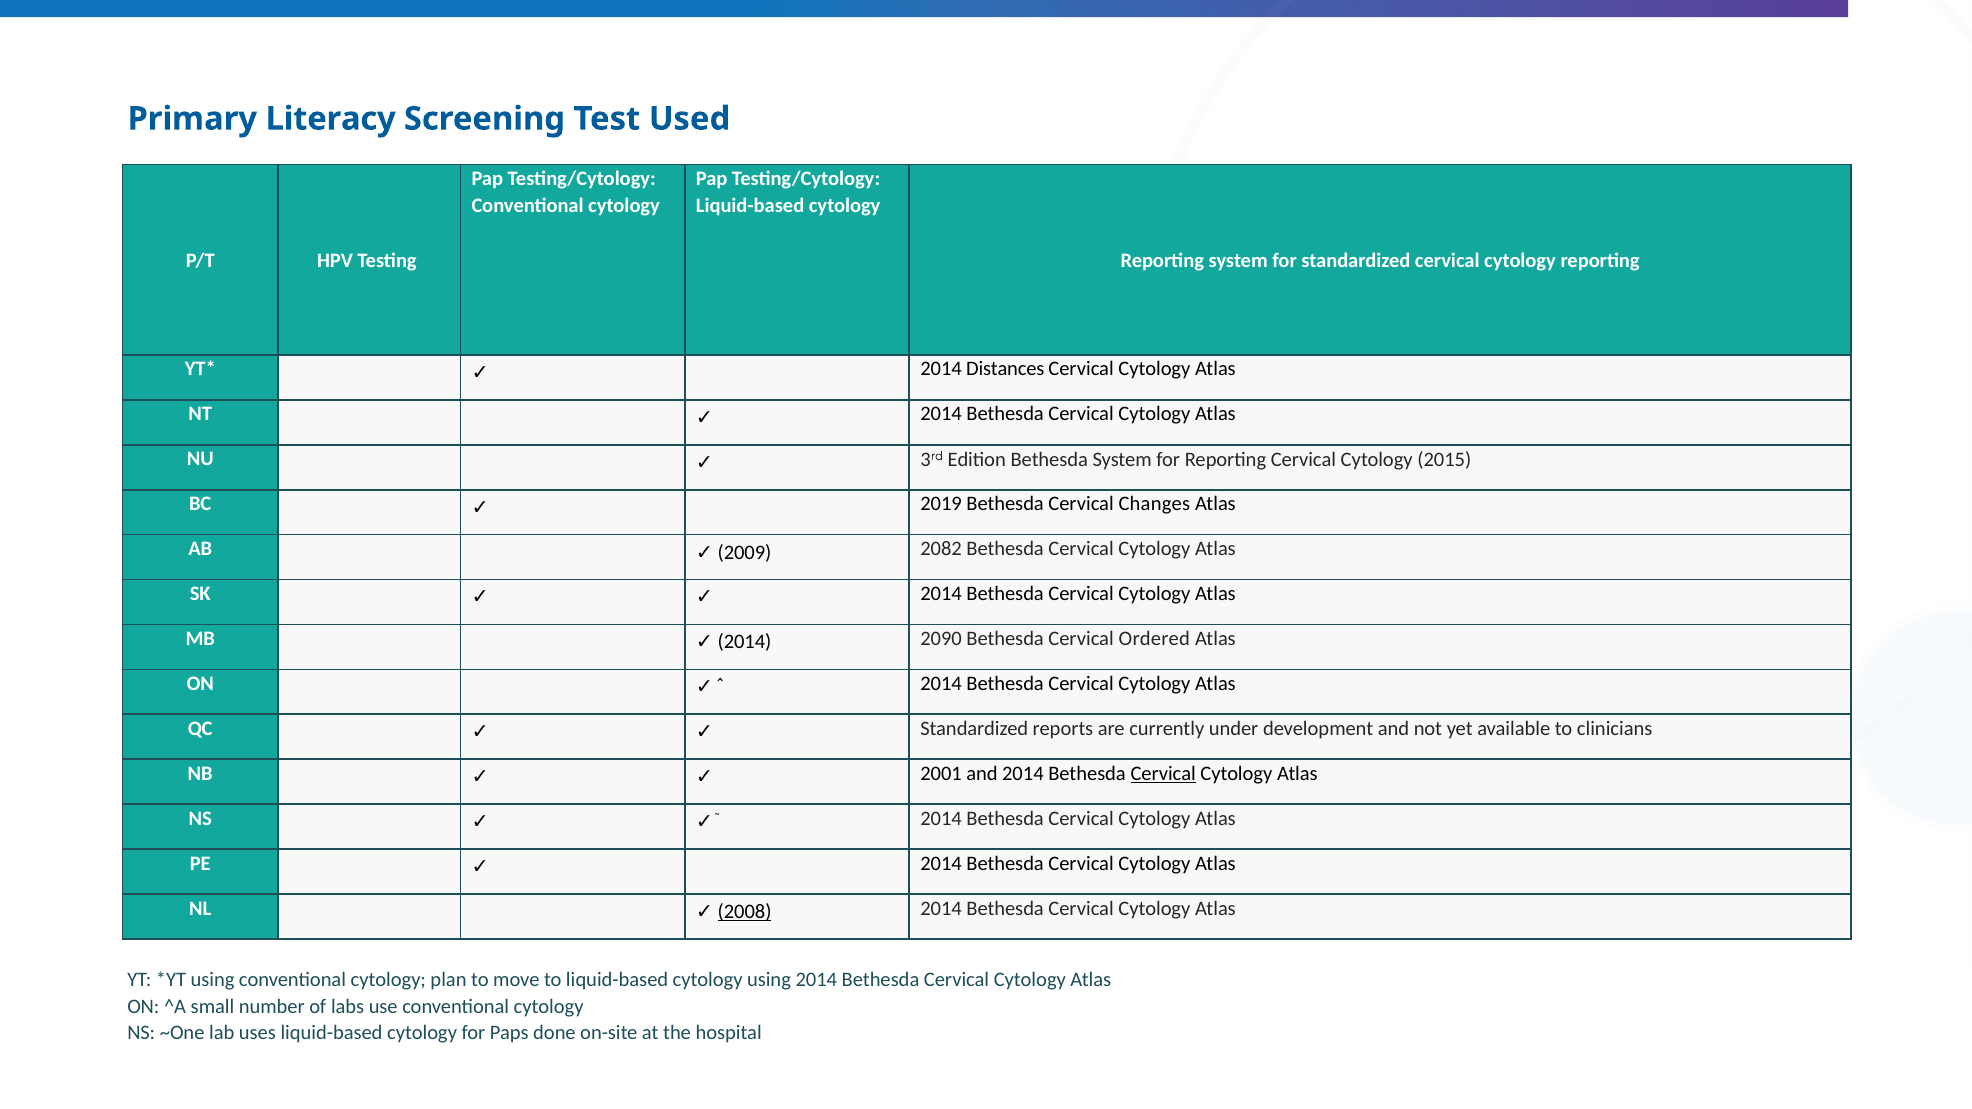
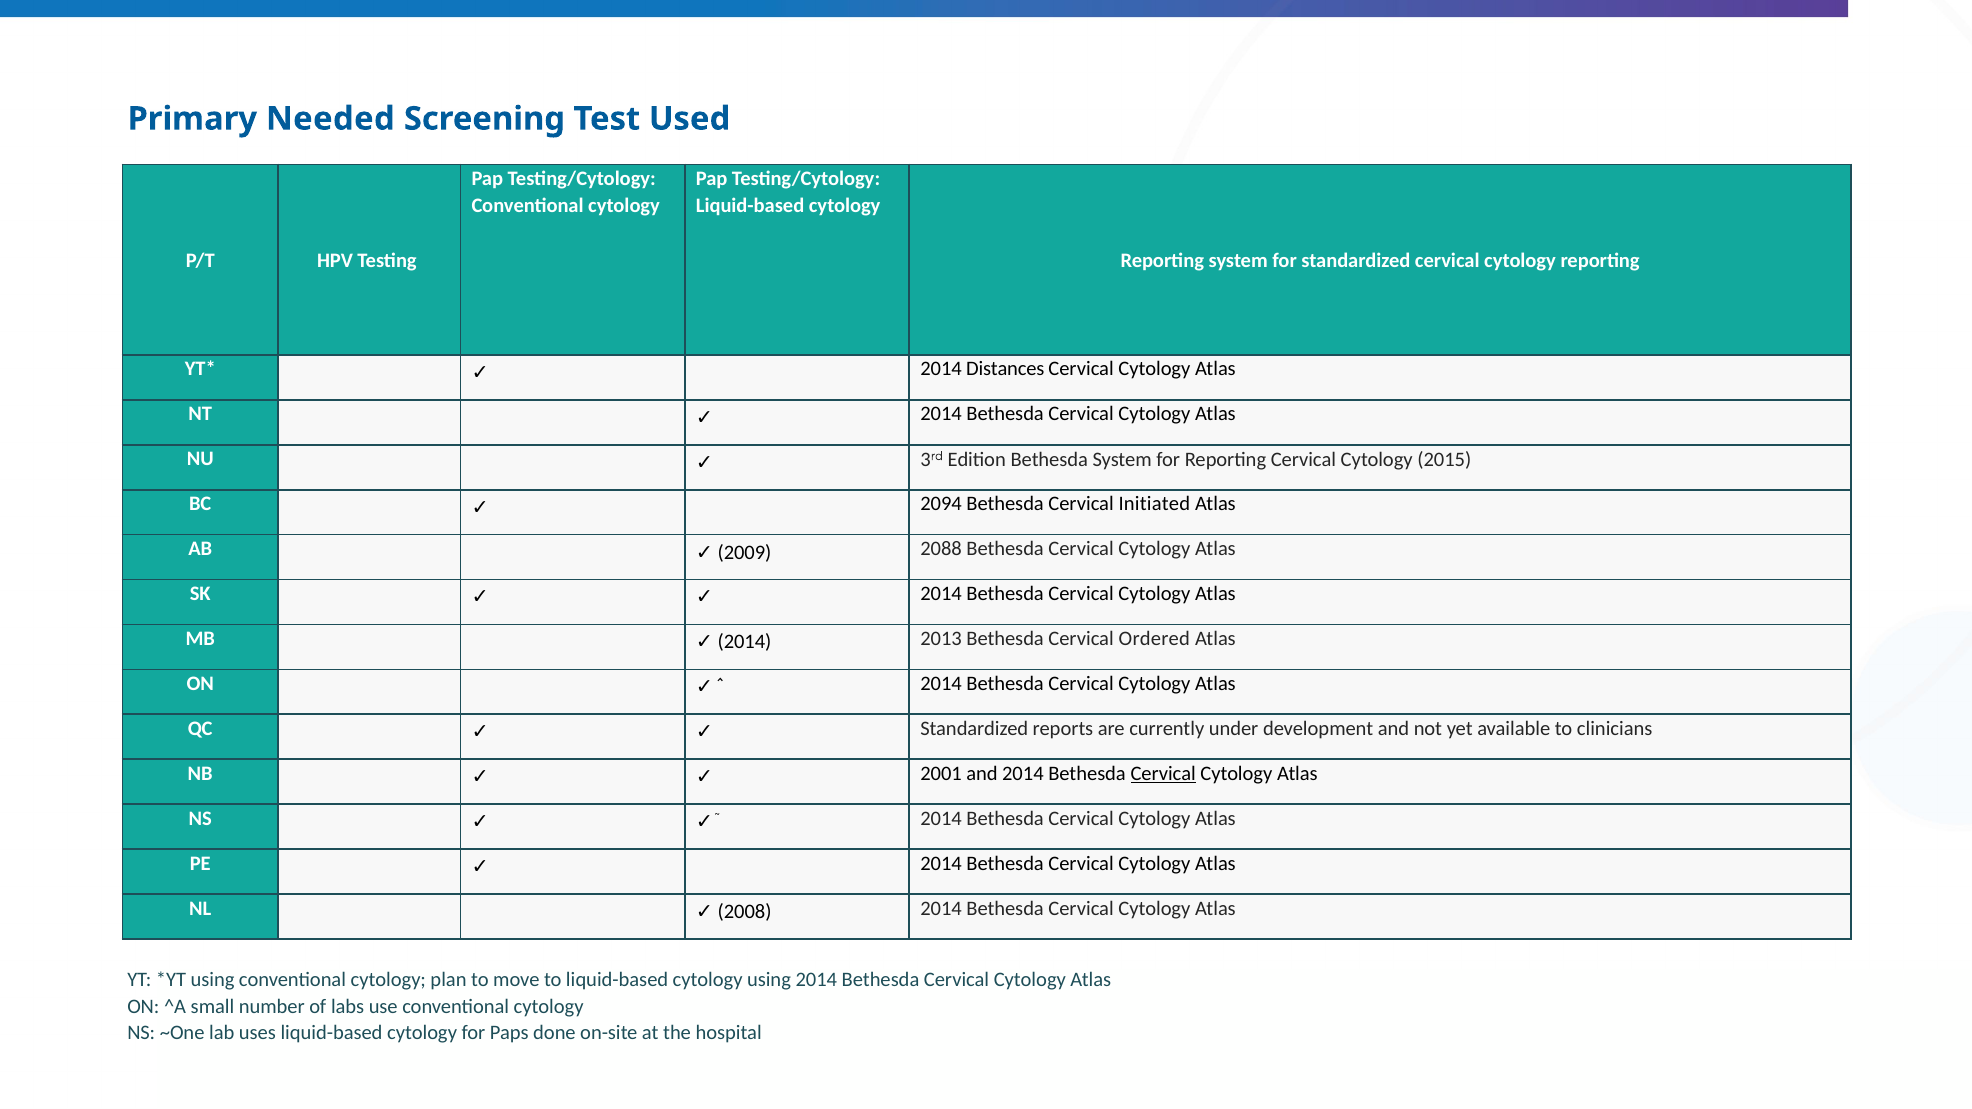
Literacy: Literacy -> Needed
2019: 2019 -> 2094
Changes: Changes -> Initiated
2082: 2082 -> 2088
2090: 2090 -> 2013
2008 underline: present -> none
